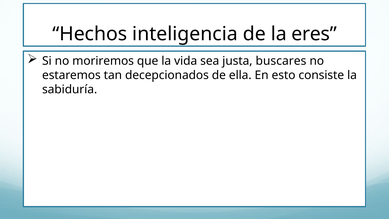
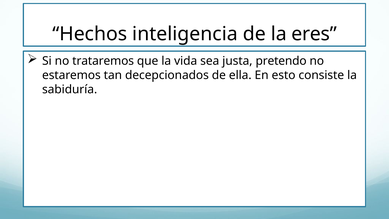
moriremos: moriremos -> trataremos
buscares: buscares -> pretendo
